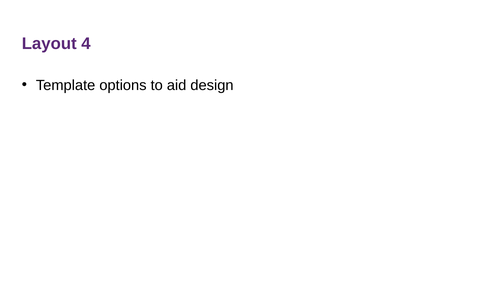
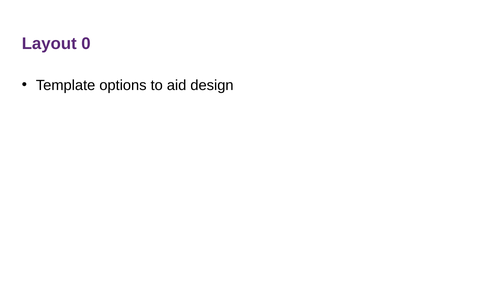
4: 4 -> 0
